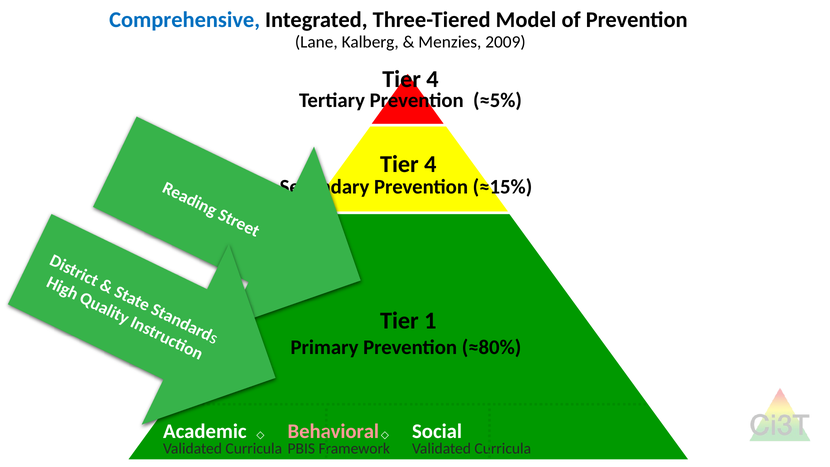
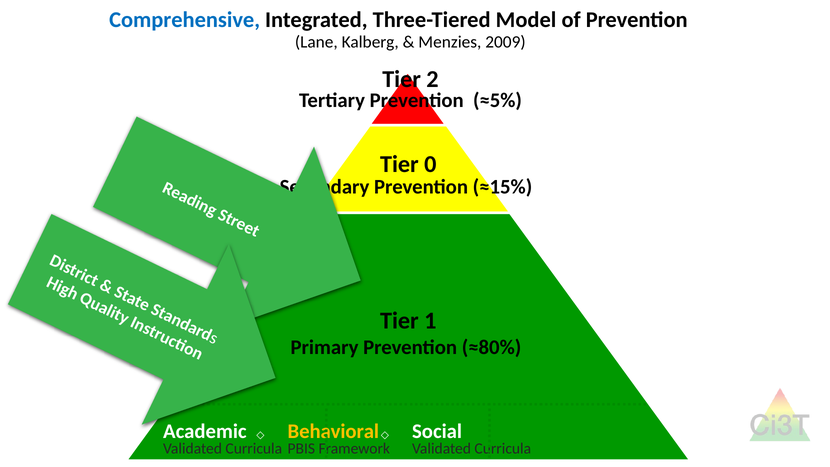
4 at (432, 79): 4 -> 2
4 at (430, 164): 4 -> 0
Behavioral colour: pink -> yellow
